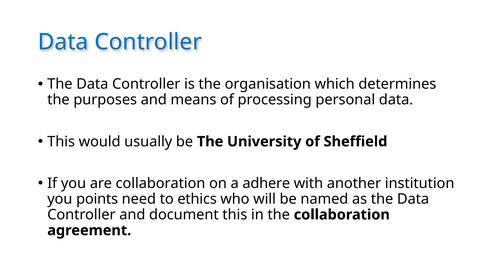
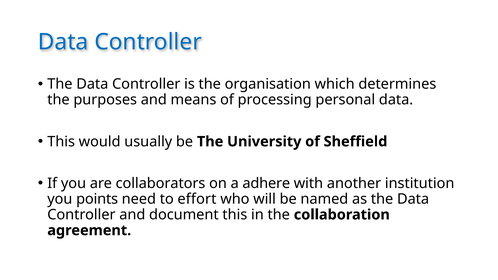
are collaboration: collaboration -> collaborators
ethics: ethics -> effort
